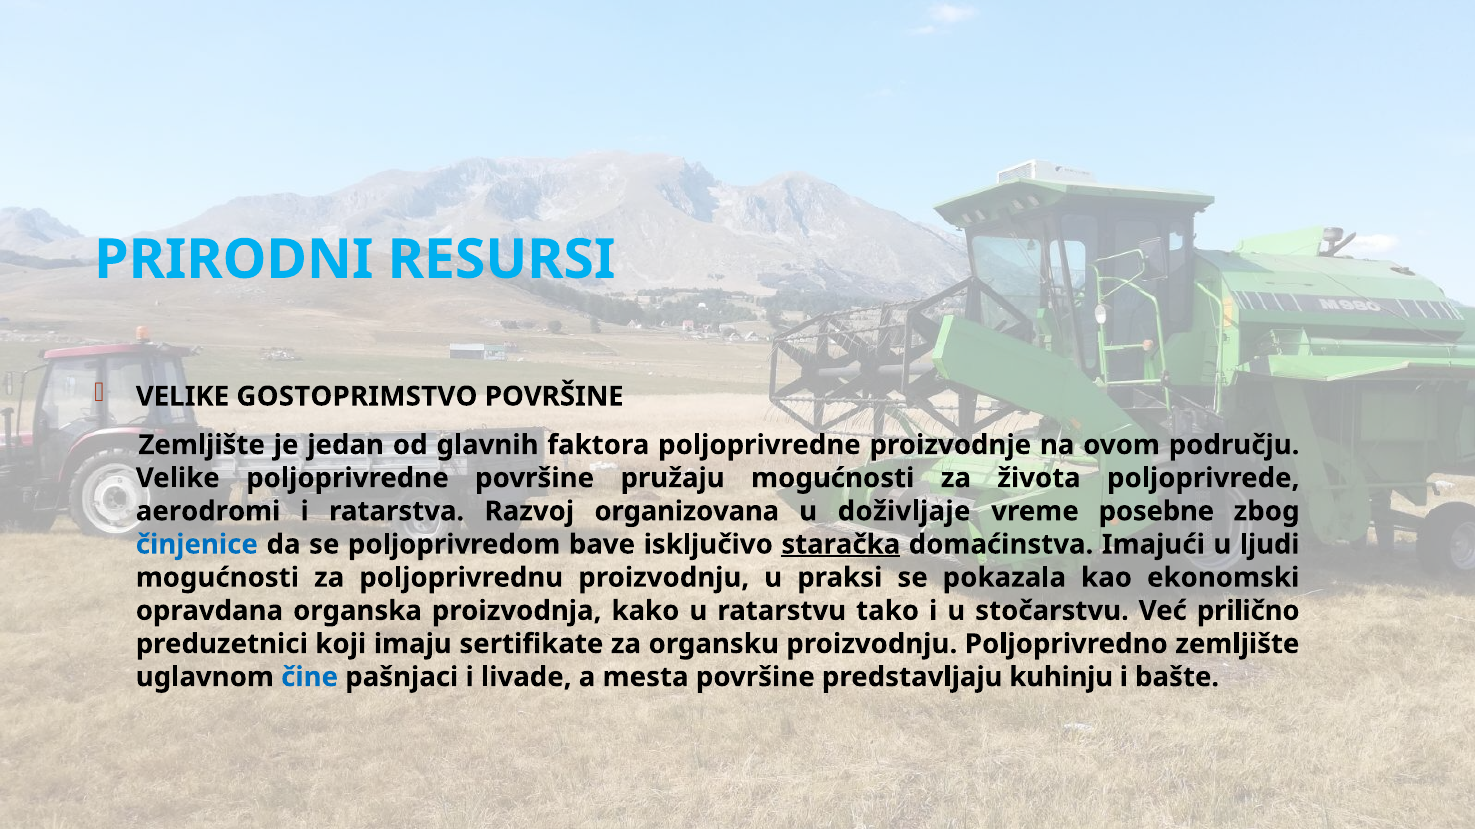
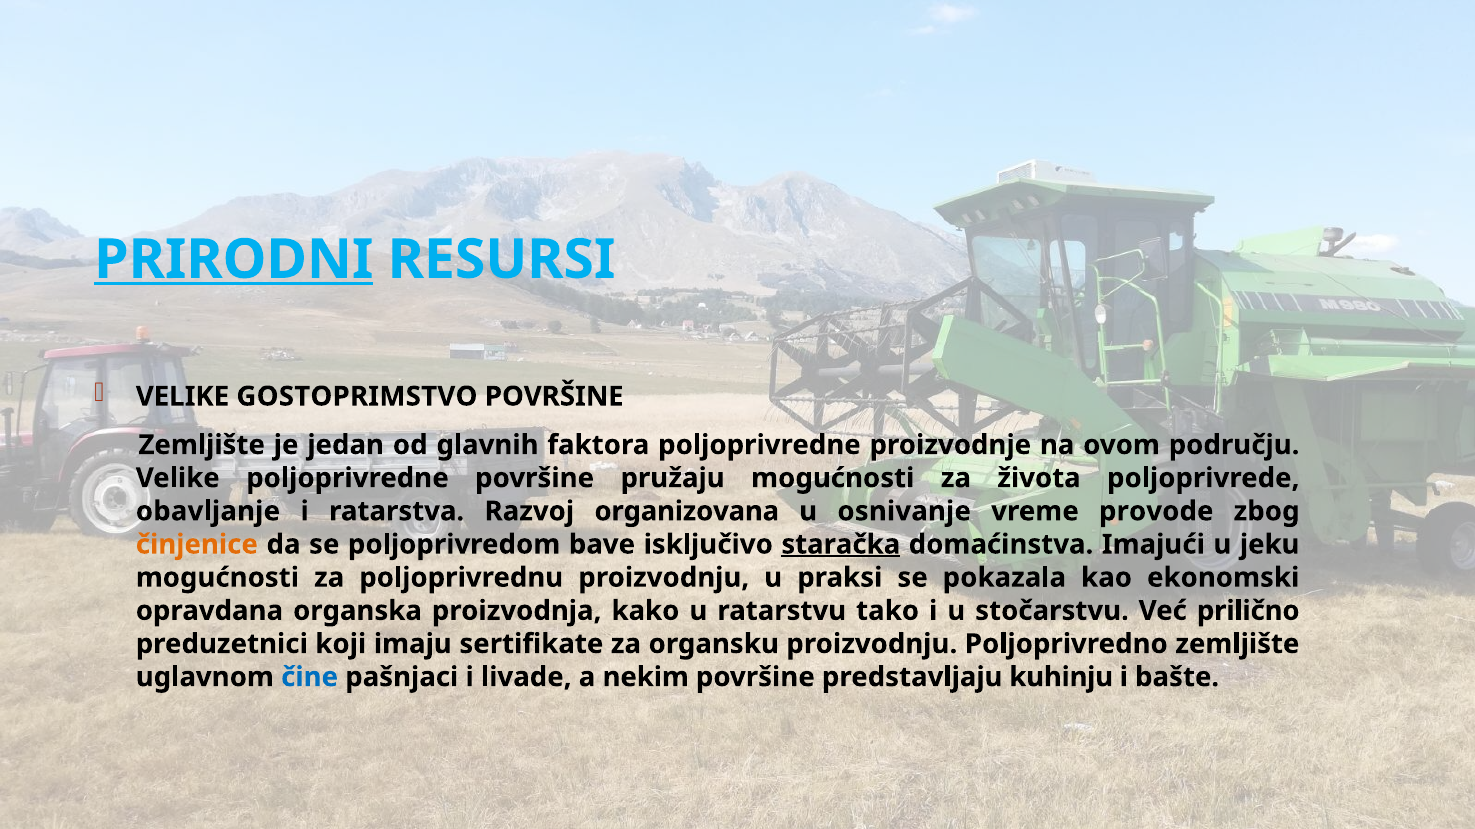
PRIRODNI underline: none -> present
aerodromi: aerodromi -> obavljanje
doživljaje: doživljaje -> osnivanje
posebne: posebne -> provode
činjenice colour: blue -> orange
ljudi: ljudi -> jeku
mesta: mesta -> nekim
